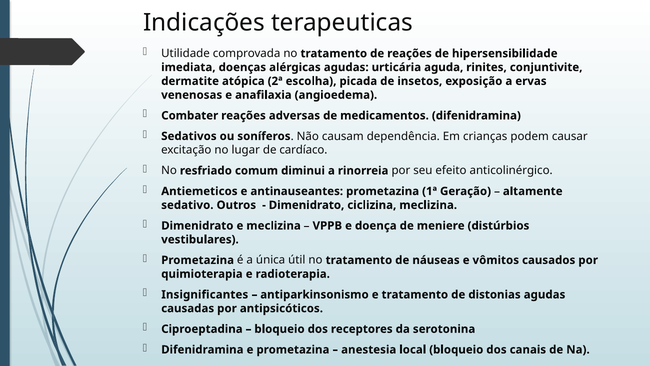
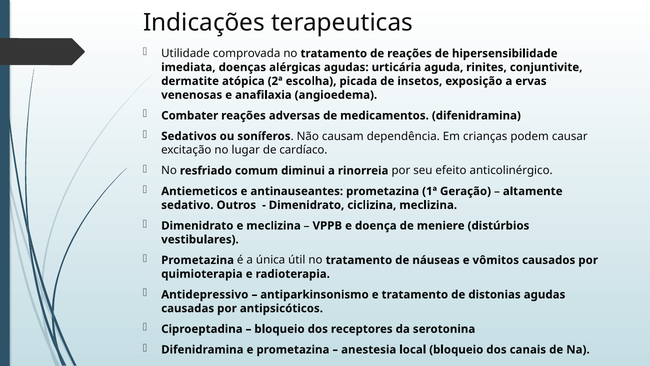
Insignificantes: Insignificantes -> Antidepressivo
